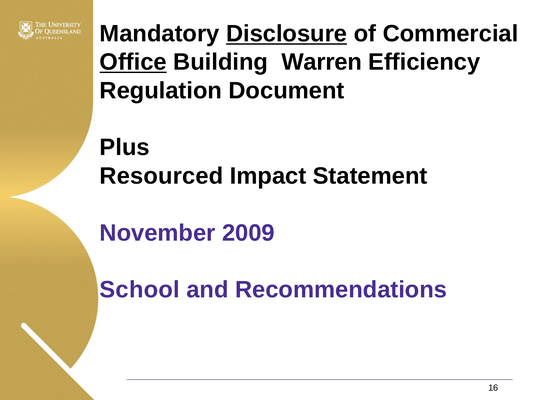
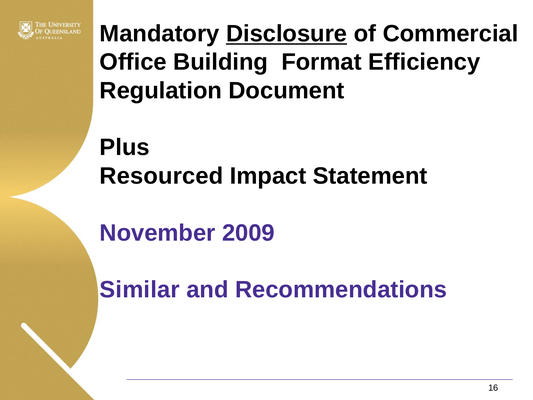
Office underline: present -> none
Warren: Warren -> Format
School: School -> Similar
